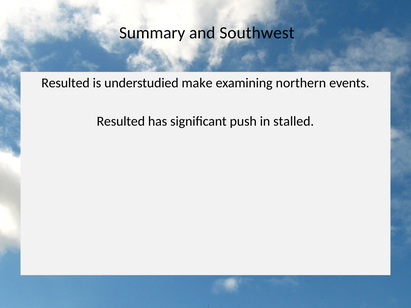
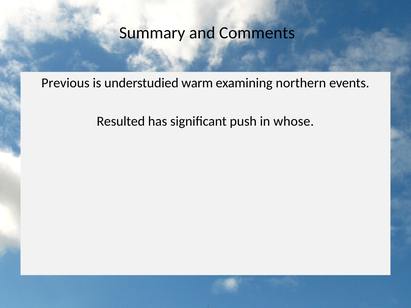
Southwest: Southwest -> Comments
Resulted at (66, 83): Resulted -> Previous
make: make -> warm
stalled: stalled -> whose
